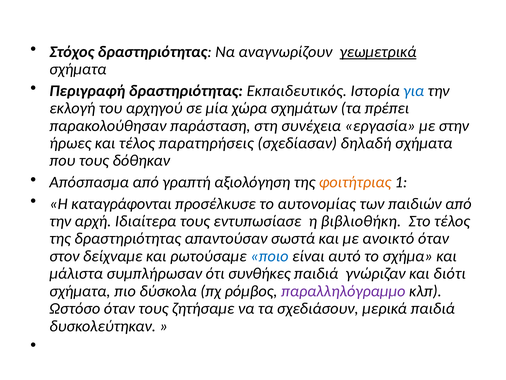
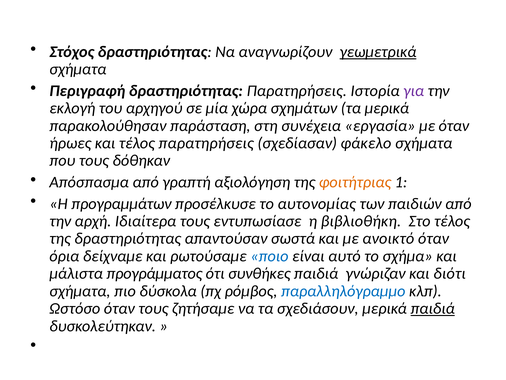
δραστηριότητας Εκπαιδευτικός: Εκπαιδευτικός -> Παρατηρήσεις
για colour: blue -> purple
τα πρέπει: πρέπει -> μερικά
με στην: στην -> όταν
δηλαδή: δηλαδή -> φάκελο
καταγράφονται: καταγράφονται -> προγραμμάτων
στον: στον -> όρια
συμπλήρωσαν: συμπλήρωσαν -> προγράμματος
παραλληλόγραμμο colour: purple -> blue
παιδιά at (433, 308) underline: none -> present
